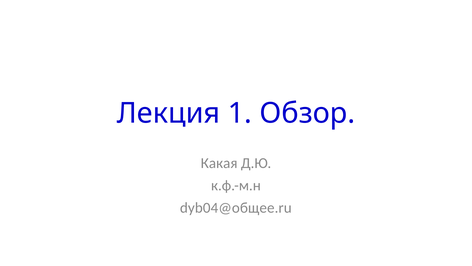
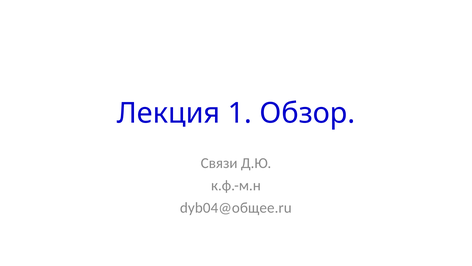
Какая: Какая -> Связи
